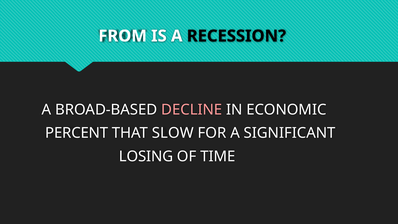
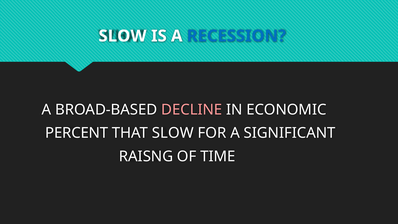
FROM at (123, 36): FROM -> SLOW
RECESSION colour: black -> blue
LOSING: LOSING -> RAISNG
